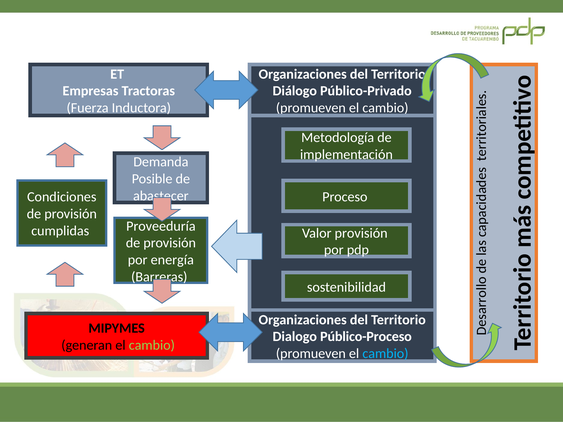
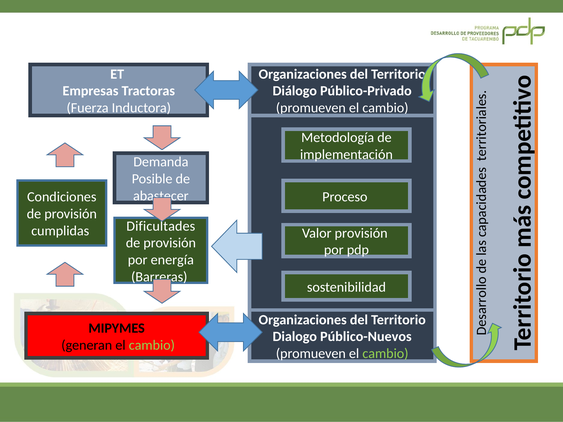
Proveeduría: Proveeduría -> Dificultades
Público-Proceso: Público-Proceso -> Público-Nuevos
cambio at (385, 354) colour: light blue -> light green
